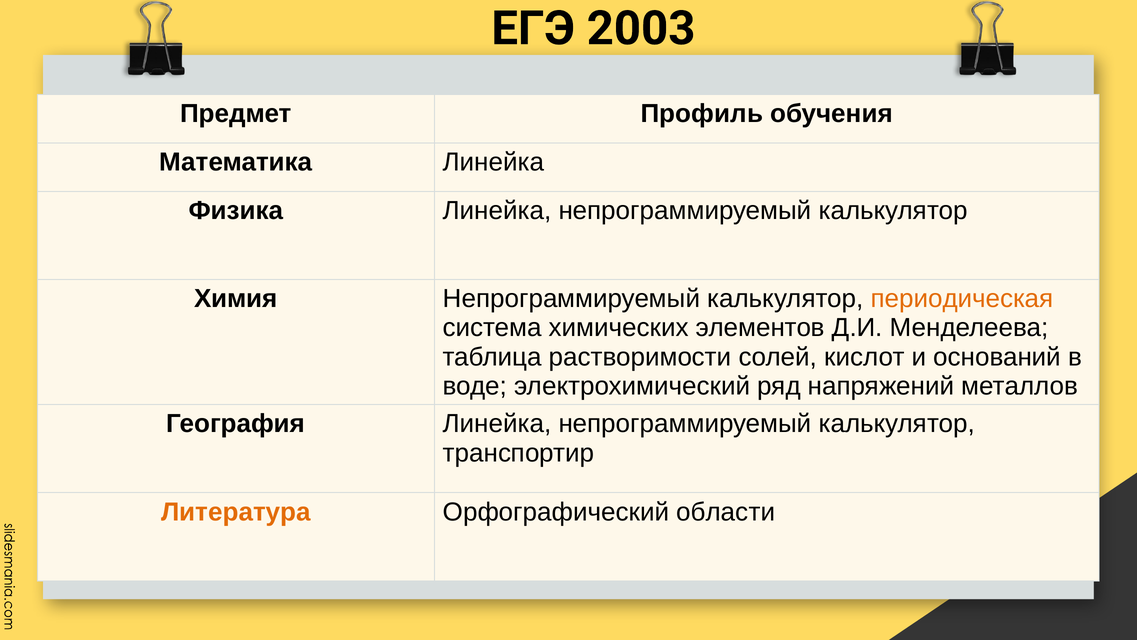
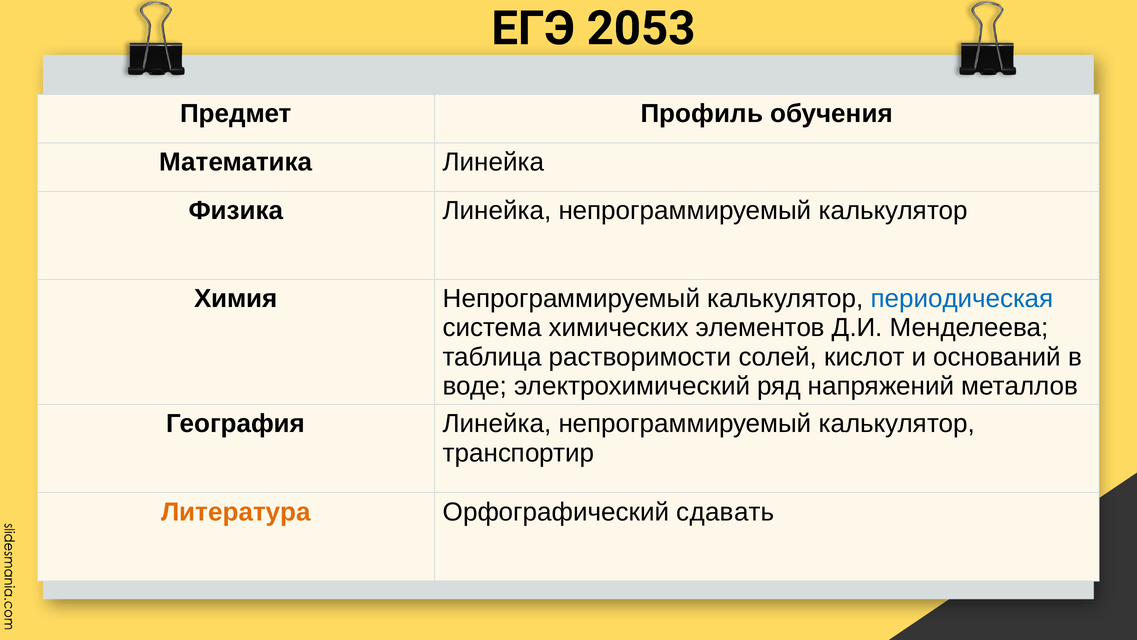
2003: 2003 -> 2053
периодическая colour: orange -> blue
области: области -> сдавать
